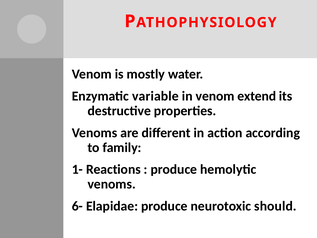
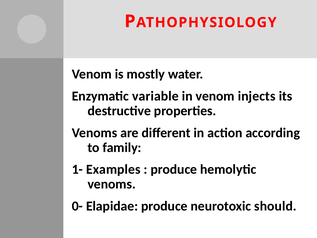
extend: extend -> injects
Reactions: Reactions -> Examples
6-: 6- -> 0-
